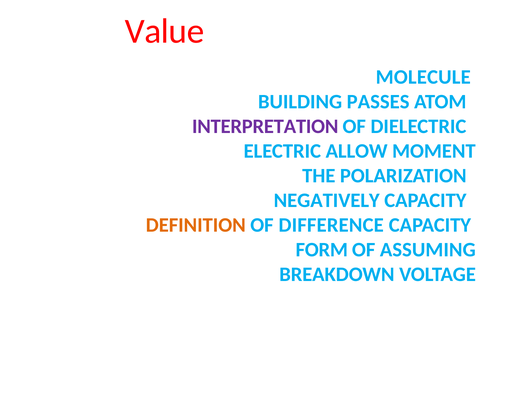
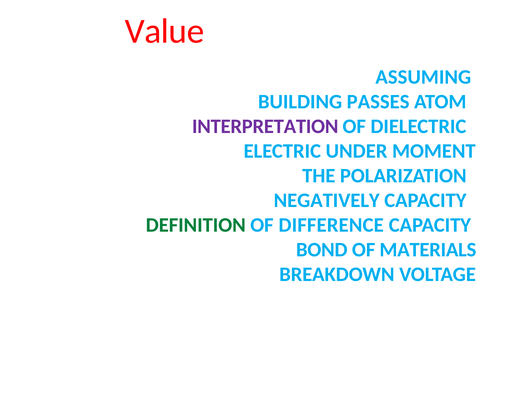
MOLECULE: MOLECULE -> ASSUMING
ALLOW: ALLOW -> UNDER
DEFINITION colour: orange -> green
FORM: FORM -> BOND
ASSUMING: ASSUMING -> MATERIALS
